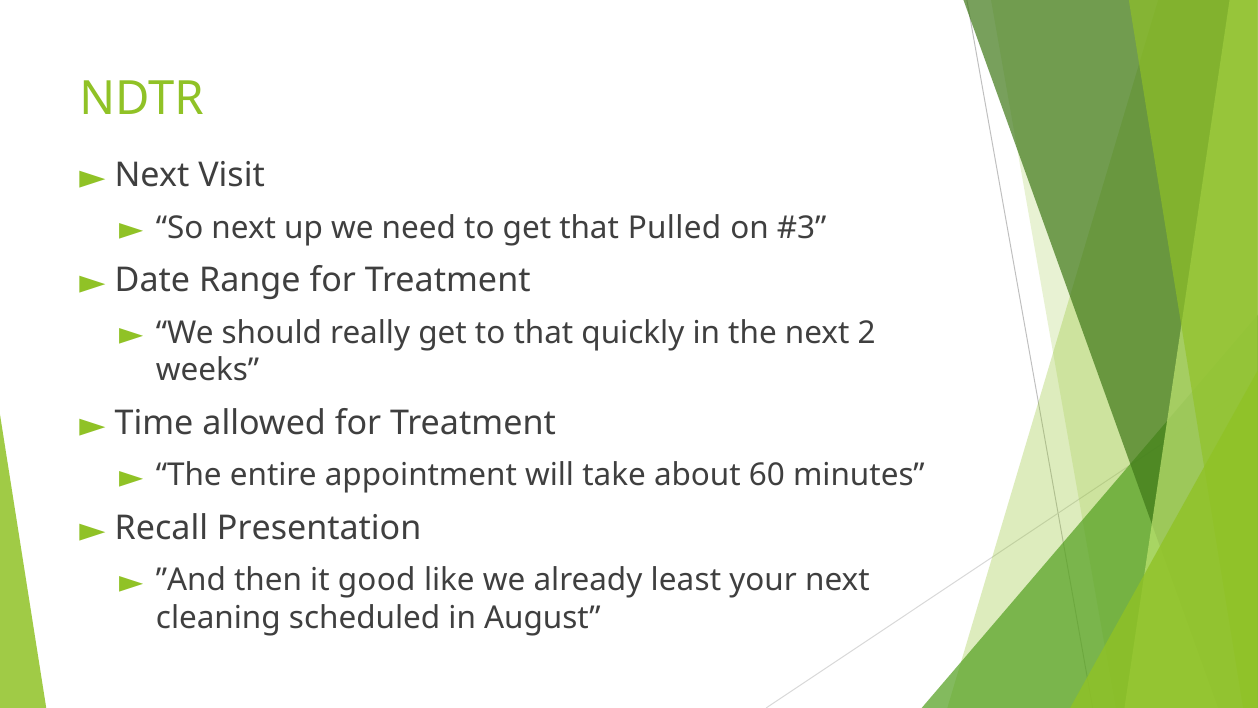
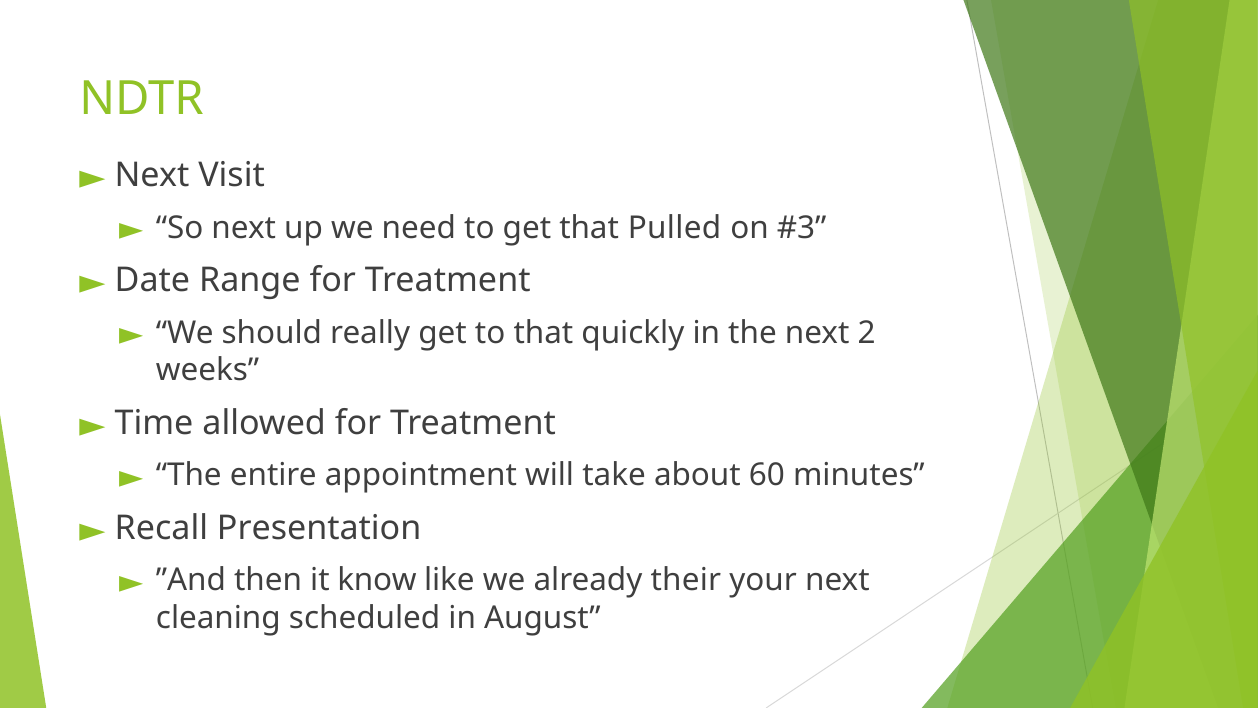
good: good -> know
least: least -> their
